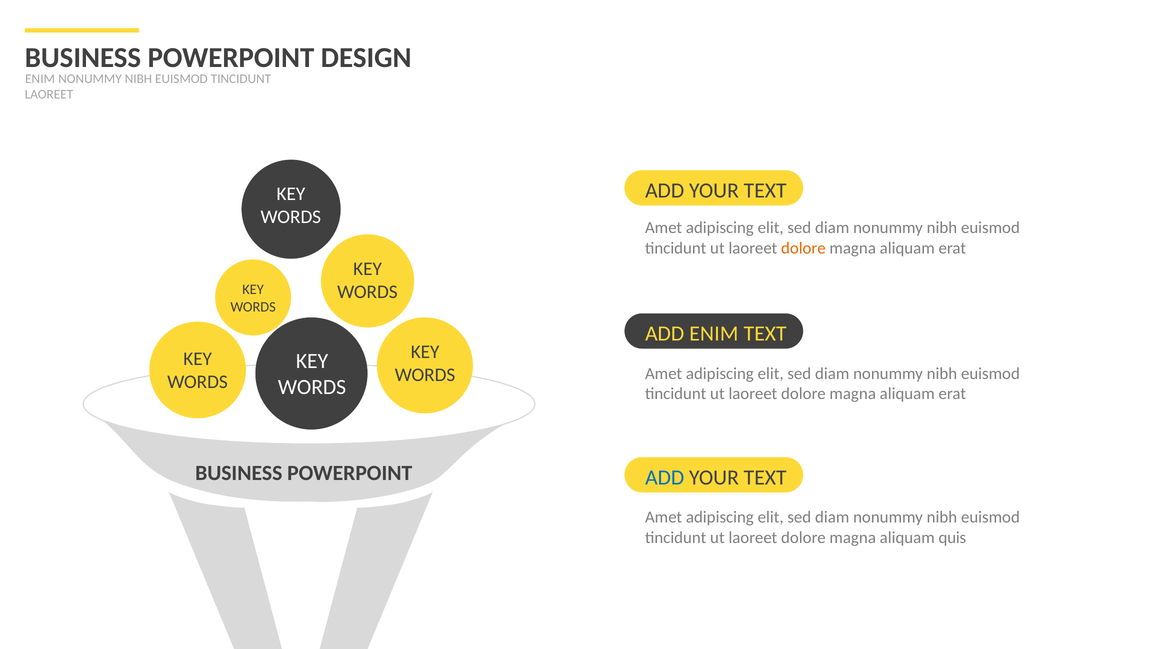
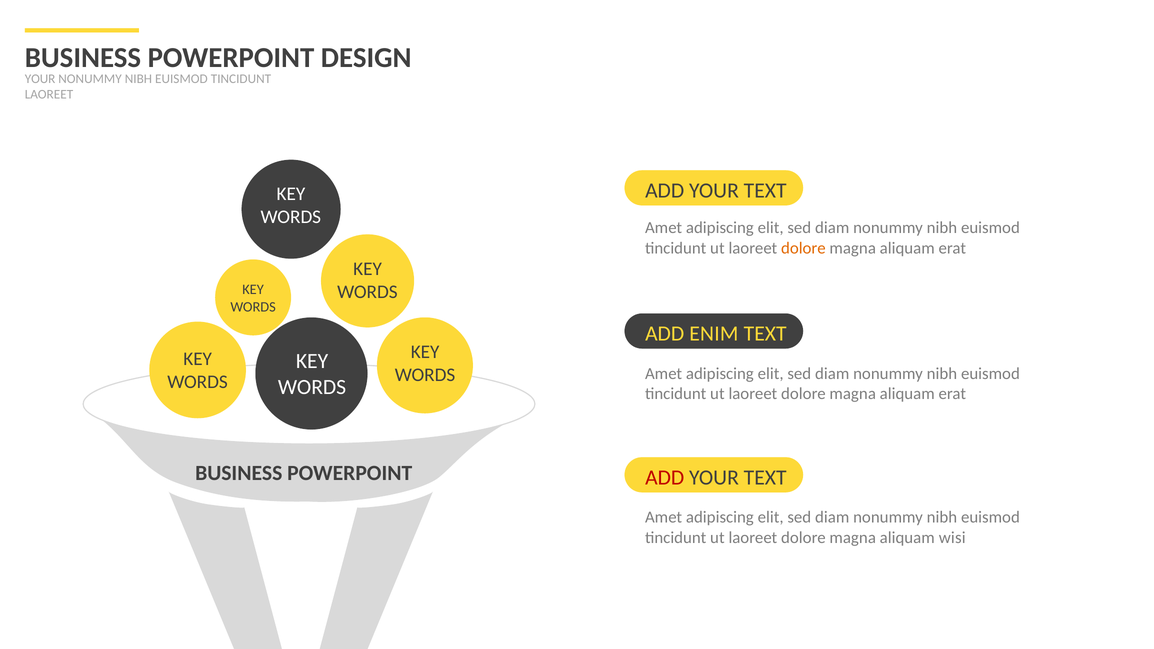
ENIM at (40, 79): ENIM -> YOUR
ADD at (665, 478) colour: blue -> red
quis: quis -> wisi
